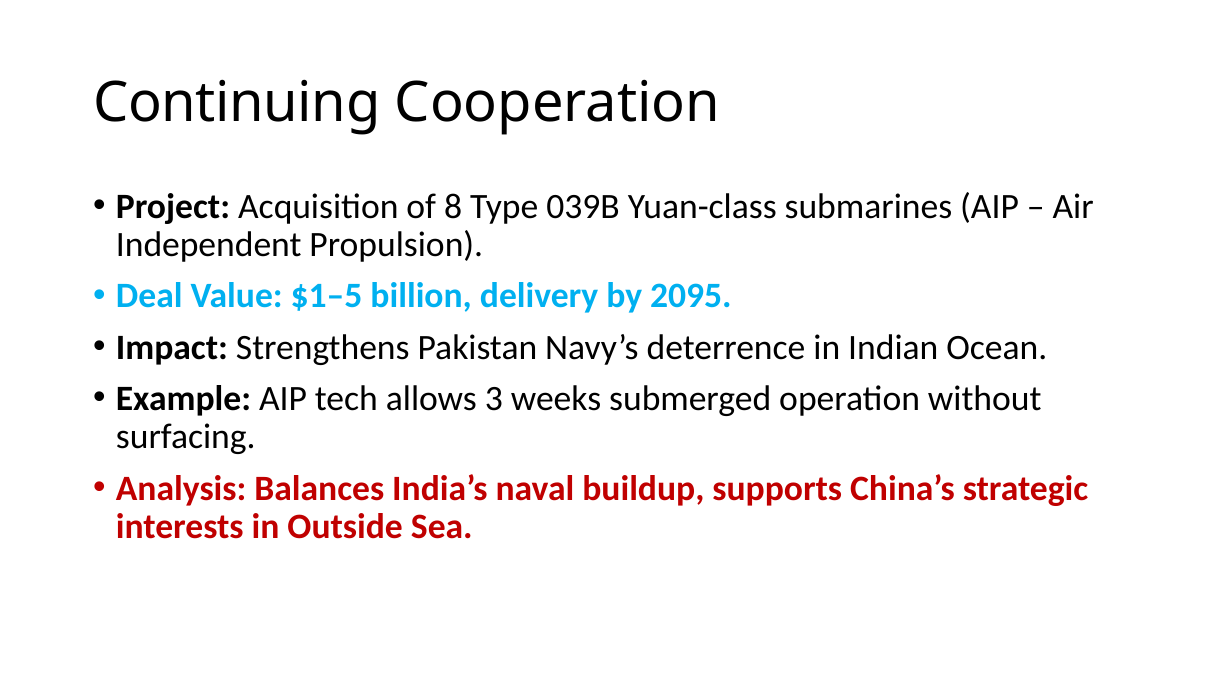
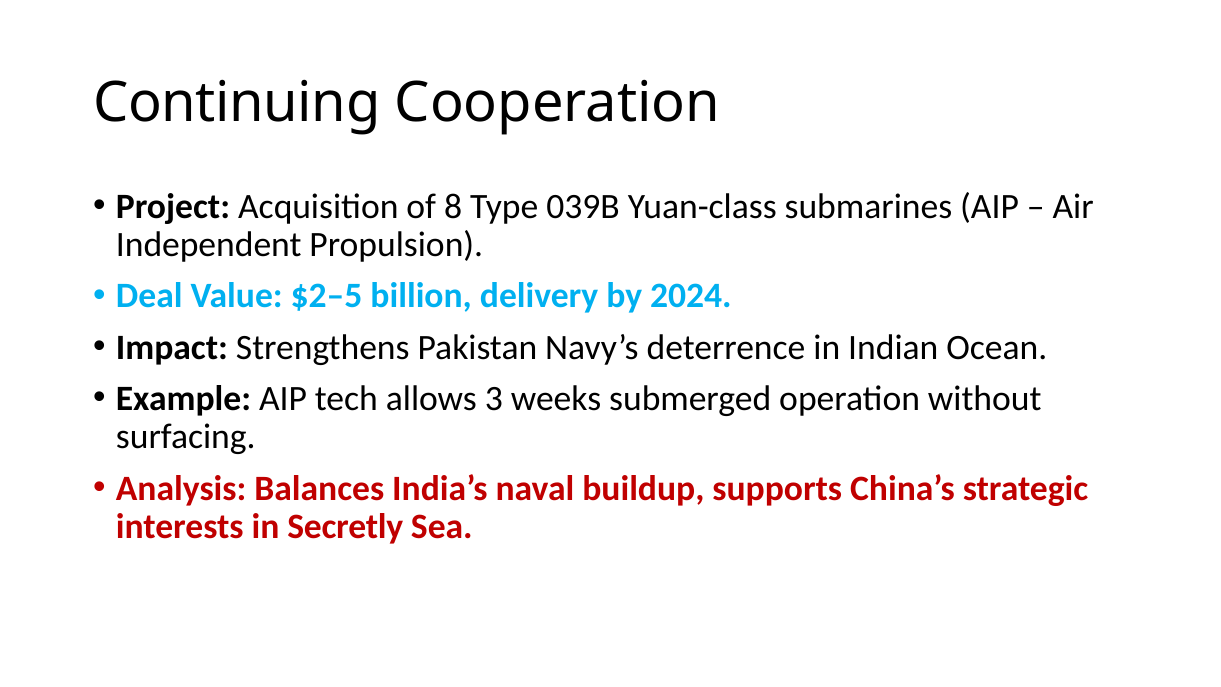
$1–5: $1–5 -> $2–5
2095: 2095 -> 2024
Outside: Outside -> Secretly
